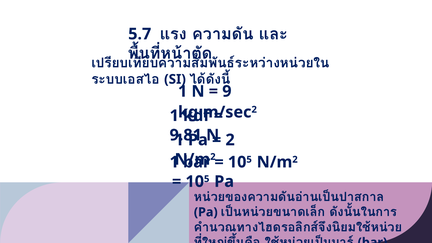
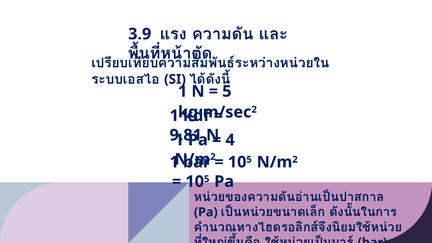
5.7: 5.7 -> 3.9
9 at (227, 91): 9 -> 5
2 at (230, 140): 2 -> 4
